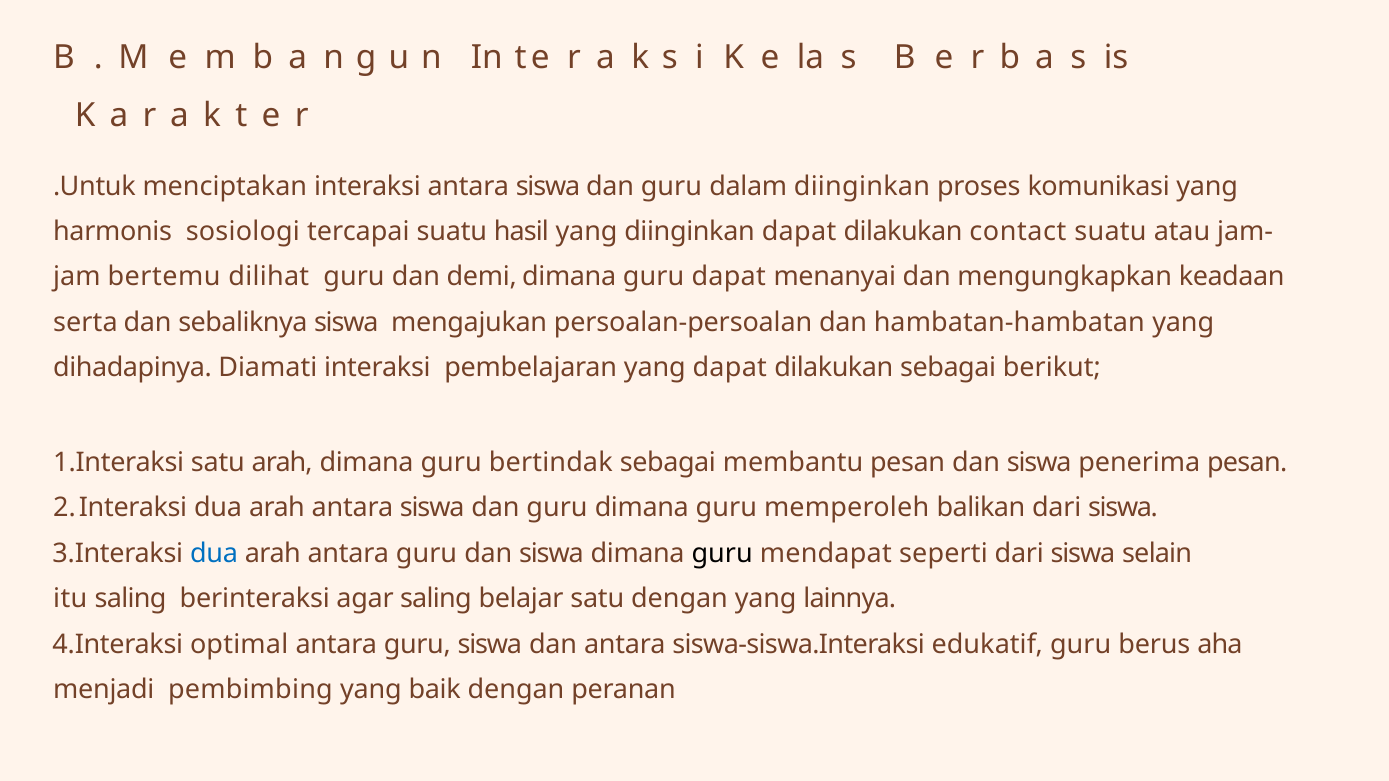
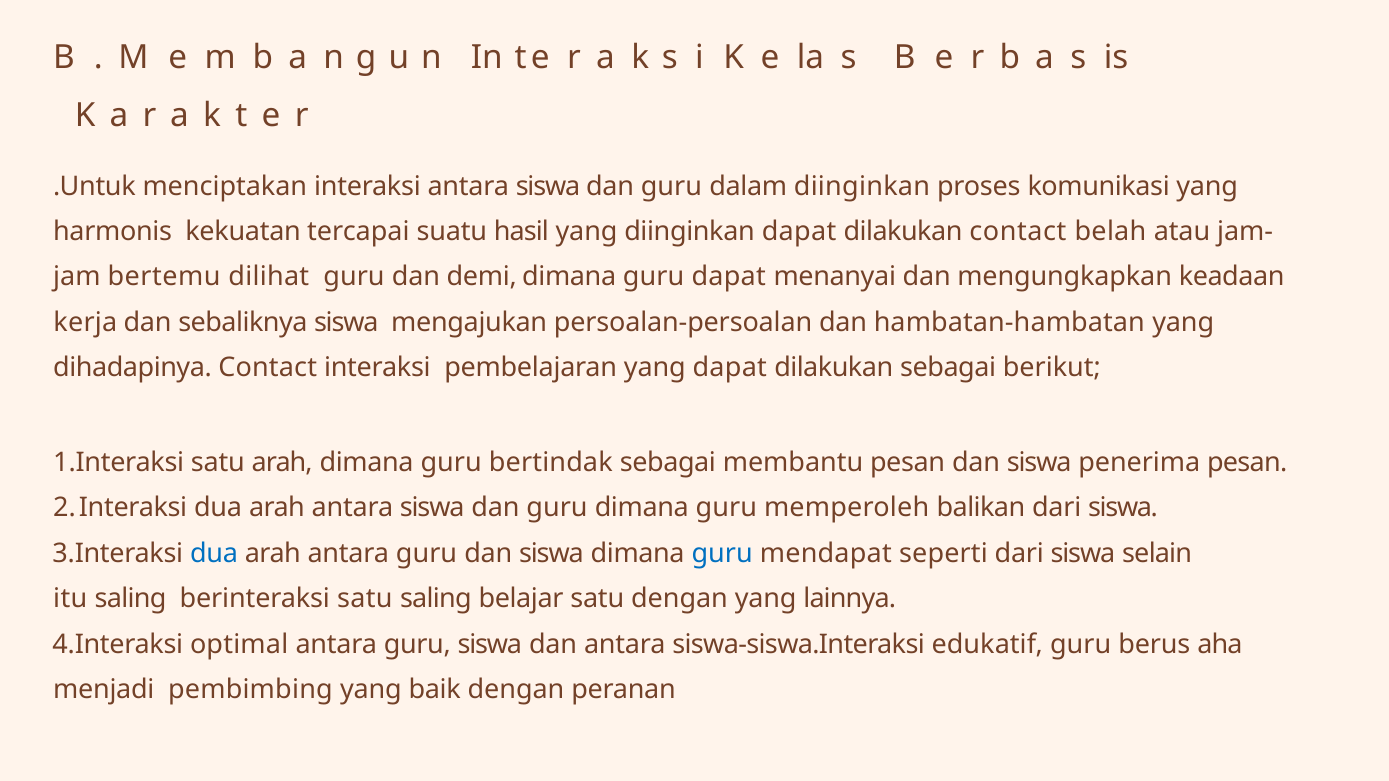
sosiologi: sosiologi -> kekuatan
contact suatu: suatu -> belah
serta: serta -> kerja
dihadapinya Diamati: Diamati -> Contact
guru at (722, 554) colour: black -> blue
berinteraksi agar: agar -> satu
